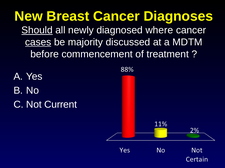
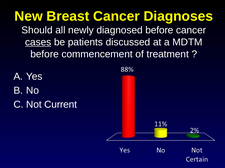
Should underline: present -> none
diagnosed where: where -> before
majority: majority -> patients
